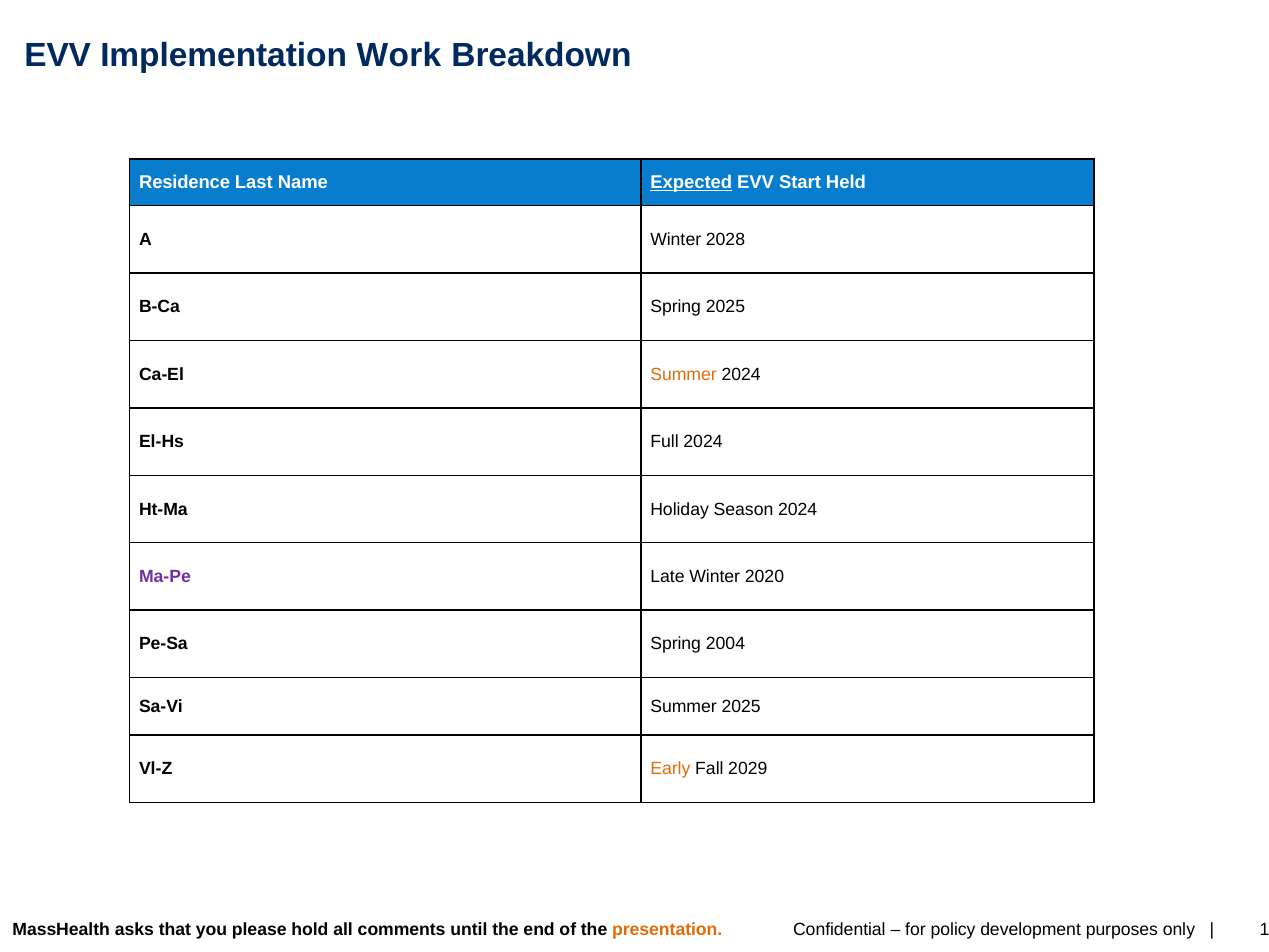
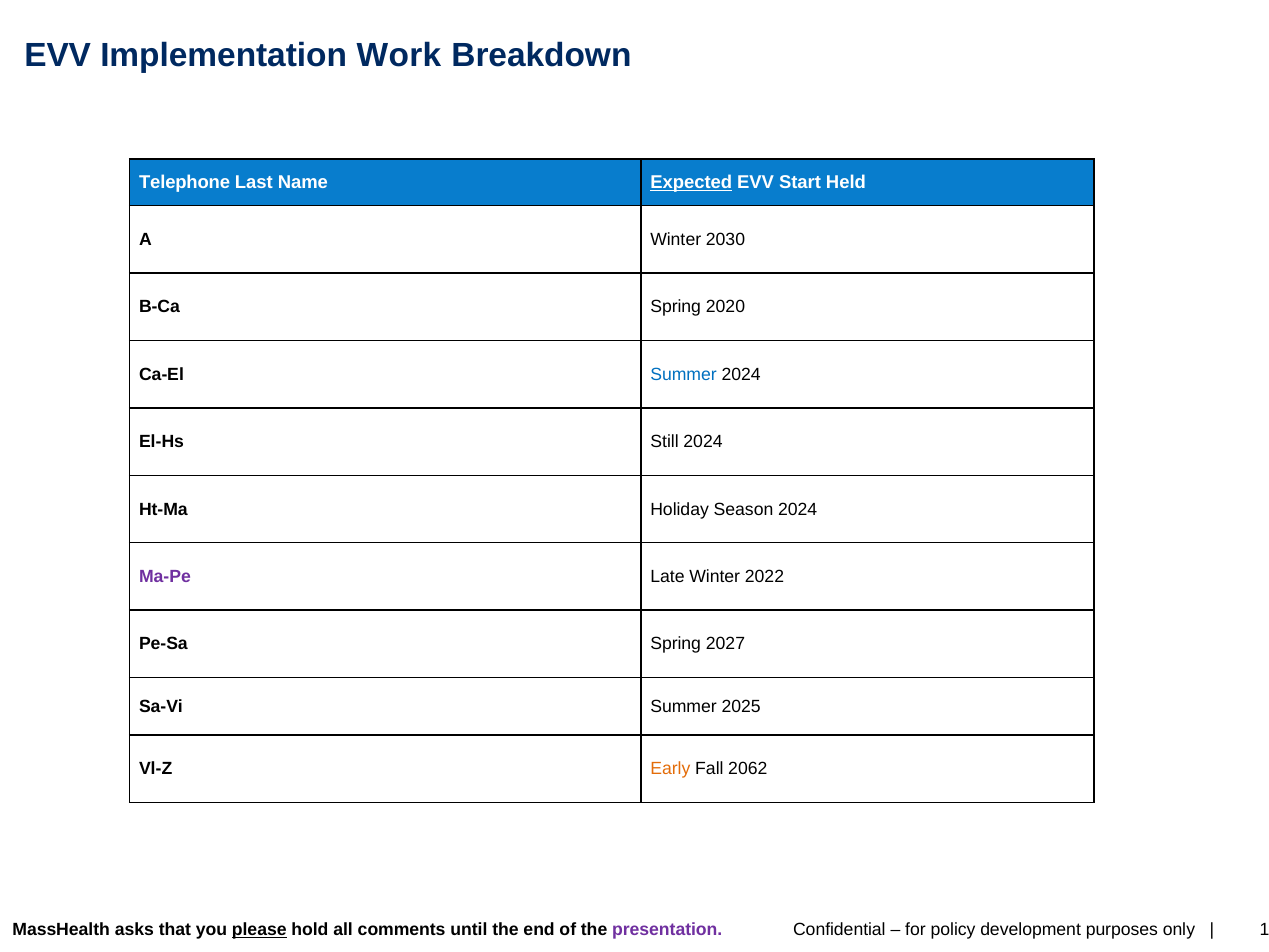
Residence: Residence -> Telephone
2028: 2028 -> 2030
Spring 2025: 2025 -> 2020
Summer at (684, 374) colour: orange -> blue
Full: Full -> Still
2020: 2020 -> 2022
2004: 2004 -> 2027
2029: 2029 -> 2062
please underline: none -> present
presentation colour: orange -> purple
